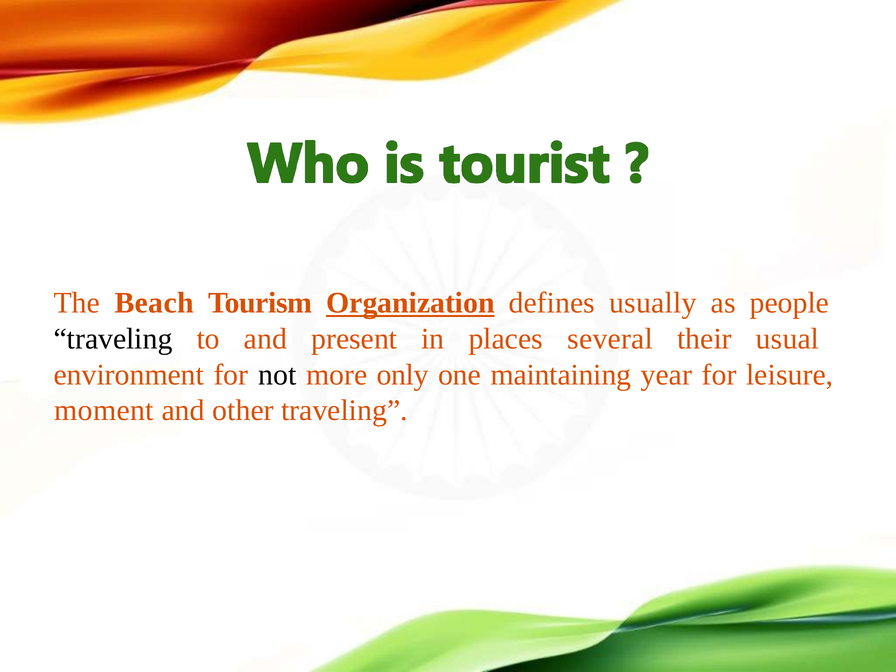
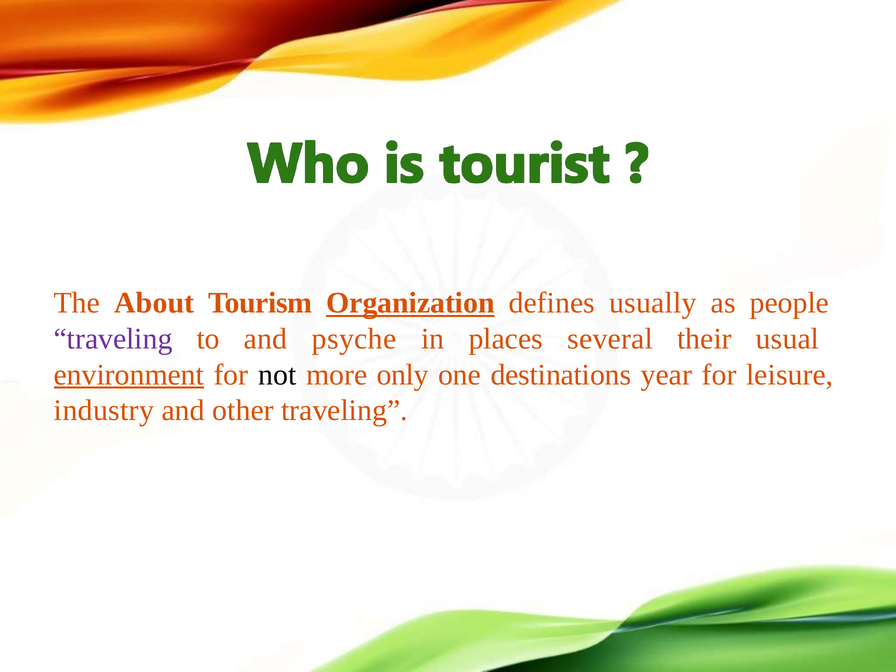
Beach: Beach -> About
traveling at (113, 339) colour: black -> purple
present: present -> psyche
environment underline: none -> present
maintaining: maintaining -> destinations
moment: moment -> industry
